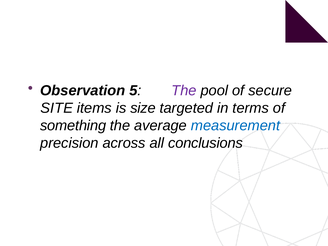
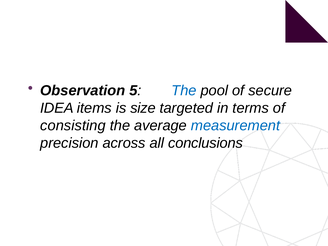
The at (184, 91) colour: purple -> blue
SITE: SITE -> IDEA
something: something -> consisting
